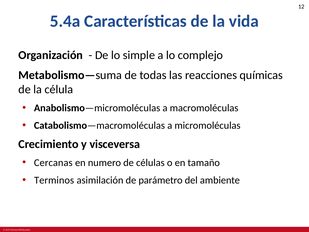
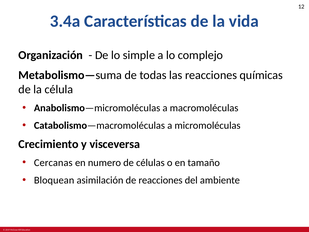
5.4a: 5.4a -> 3.4a
Terminos: Terminos -> Bloquean
de parámetro: parámetro -> reacciones
